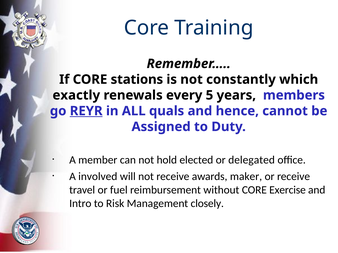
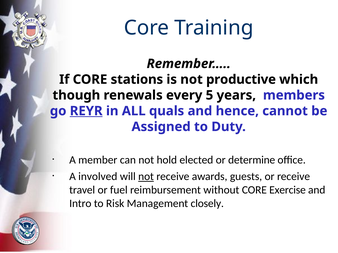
constantly: constantly -> productive
exactly: exactly -> though
delegated: delegated -> determine
not at (146, 177) underline: none -> present
maker: maker -> guests
